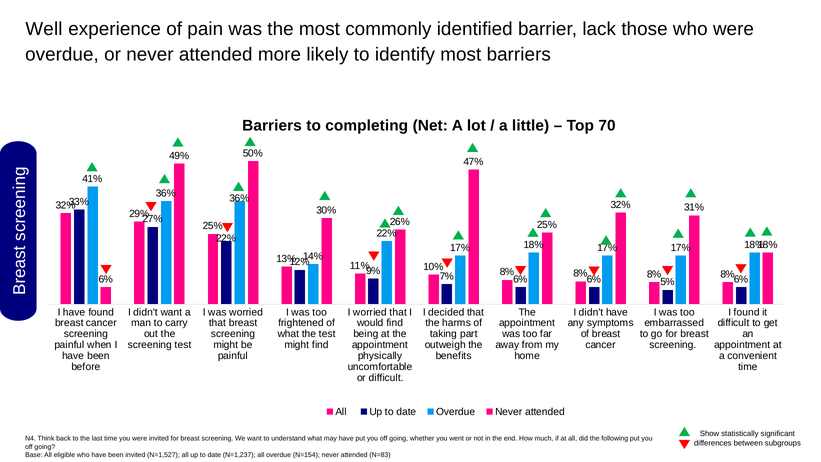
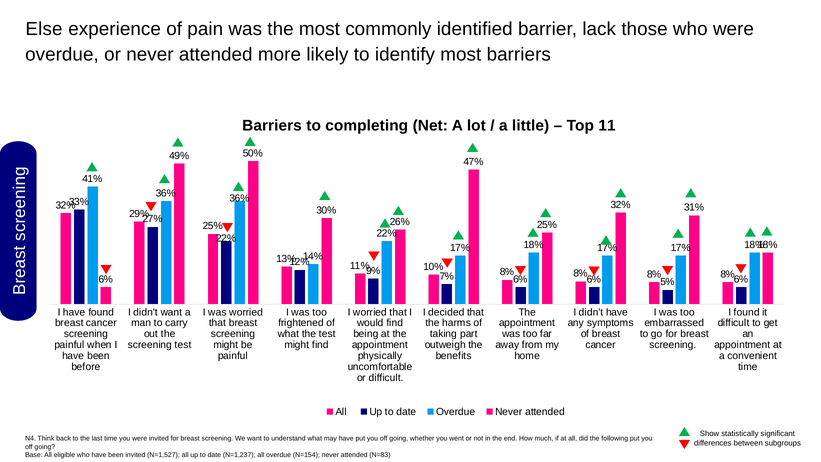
Well: Well -> Else
70: 70 -> 11
